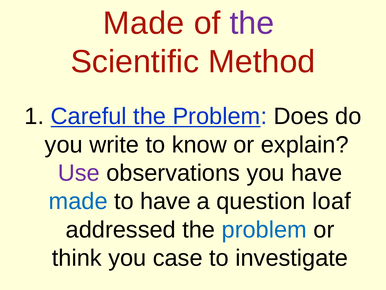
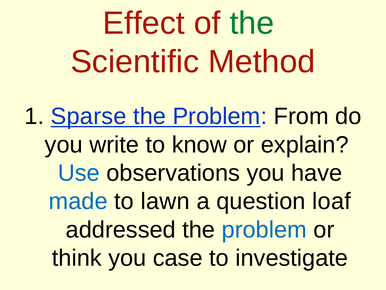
Made at (144, 23): Made -> Effect
the at (252, 23) colour: purple -> green
Careful: Careful -> Sparse
Does: Does -> From
Use colour: purple -> blue
to have: have -> lawn
